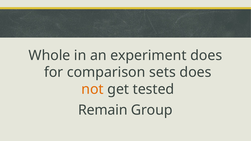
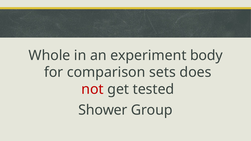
experiment does: does -> body
not colour: orange -> red
Remain: Remain -> Shower
